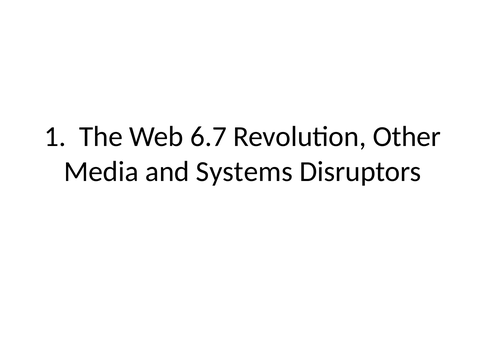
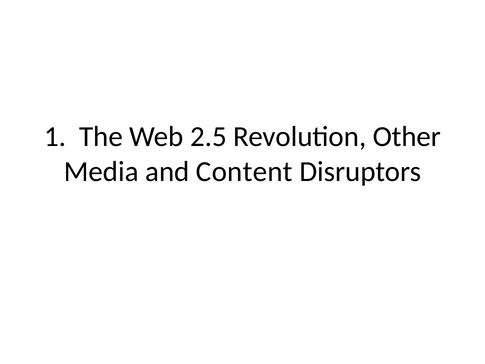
6.7: 6.7 -> 2.5
Systems: Systems -> Content
